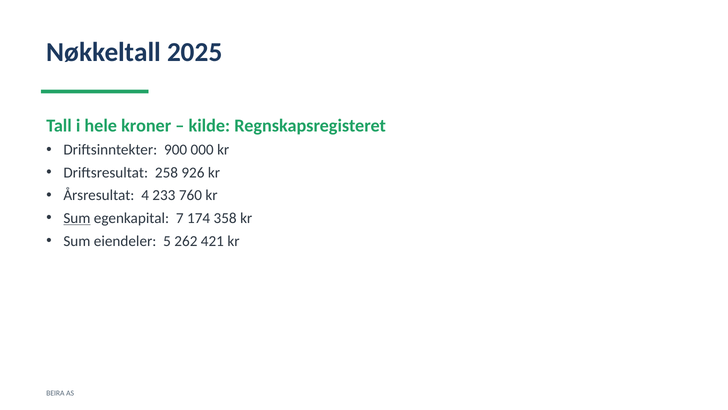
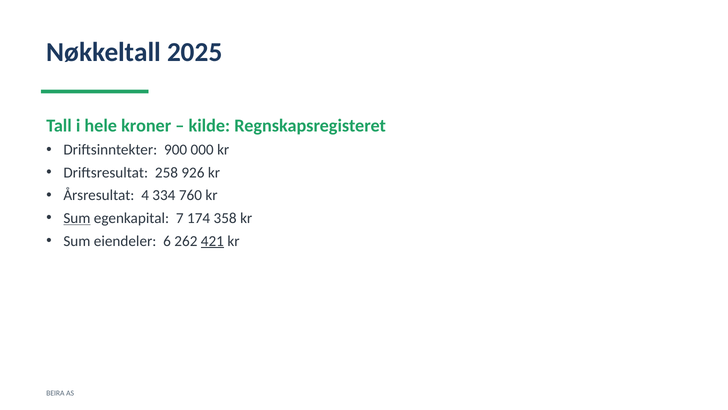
233: 233 -> 334
5: 5 -> 6
421 underline: none -> present
